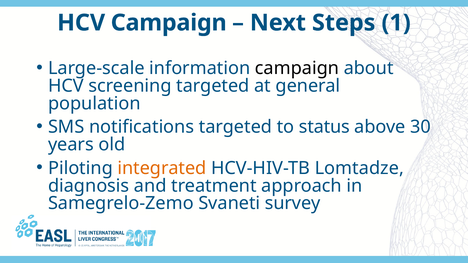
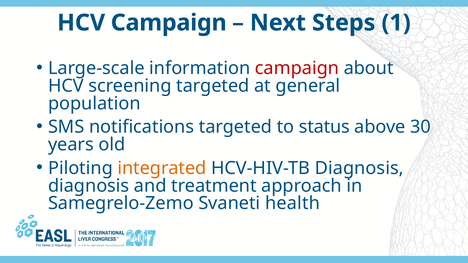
campaign at (297, 68) colour: black -> red
HCV-HIV-TB Lomtadze: Lomtadze -> Diagnosis
survey: survey -> health
